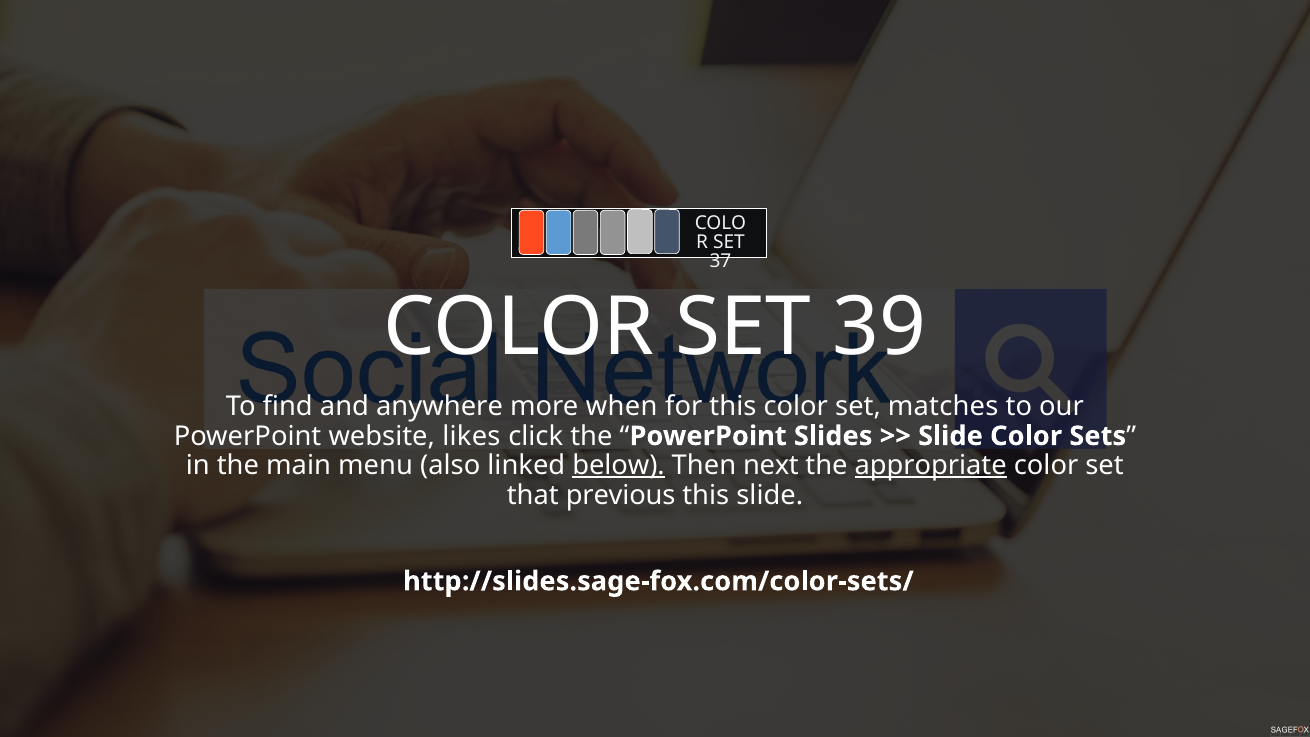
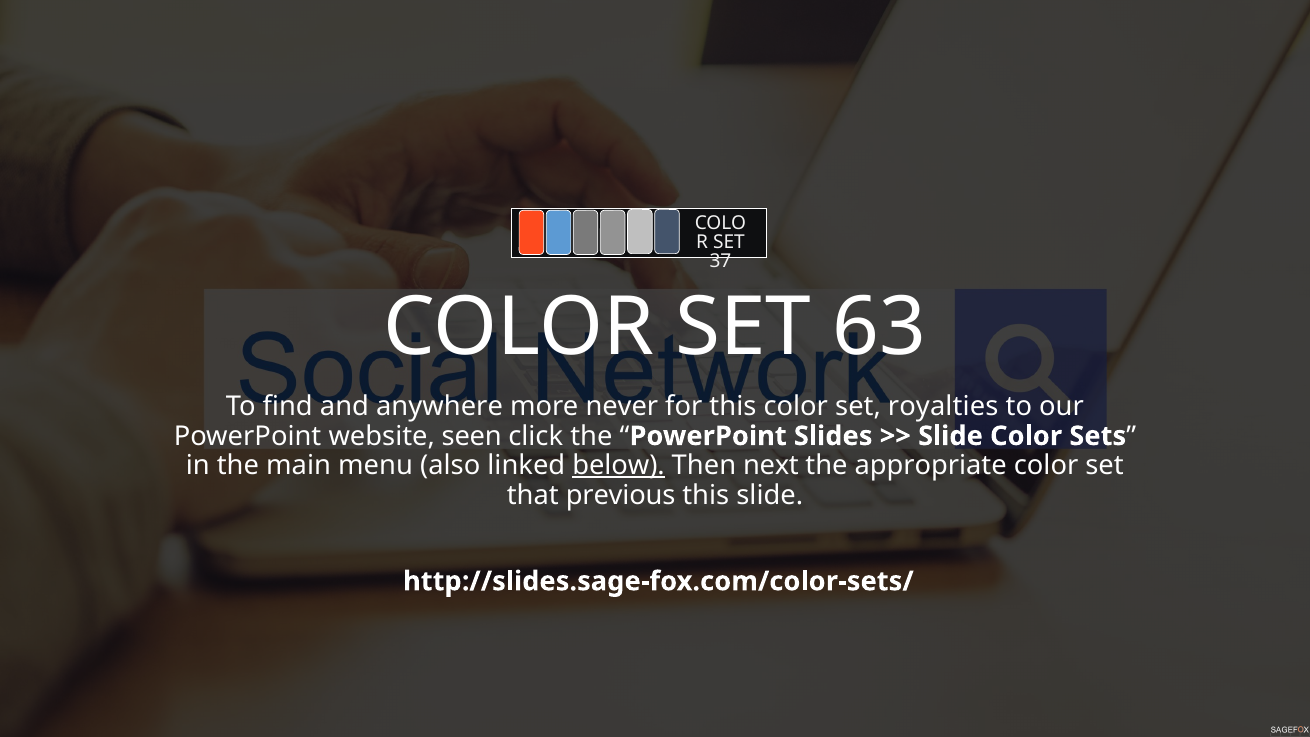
39: 39 -> 63
when: when -> never
matches: matches -> royalties
likes: likes -> seen
appropriate underline: present -> none
